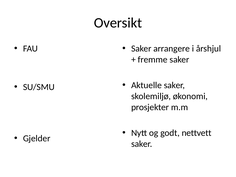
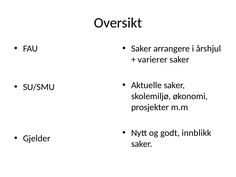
fremme: fremme -> varierer
nettvett: nettvett -> innblikk
